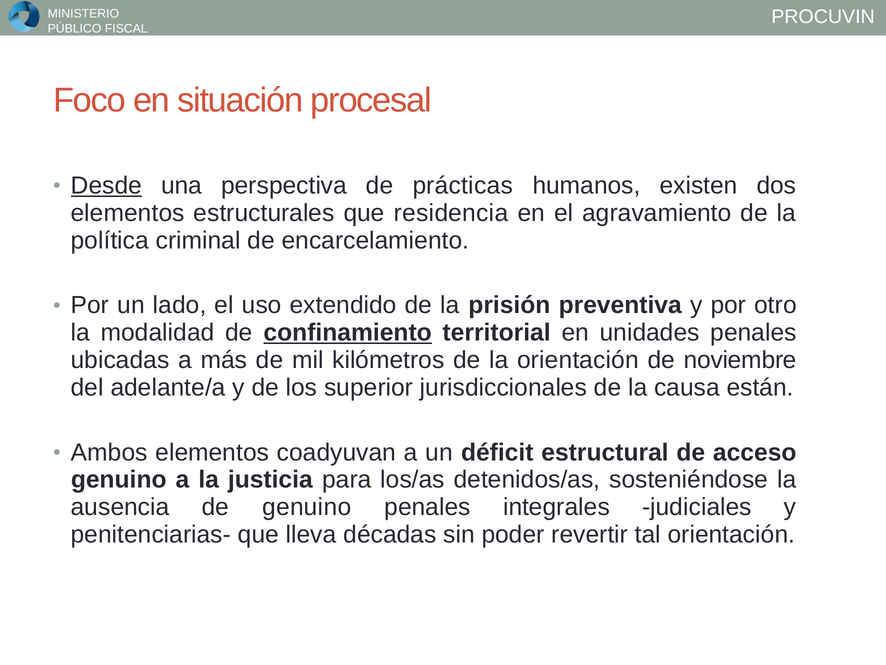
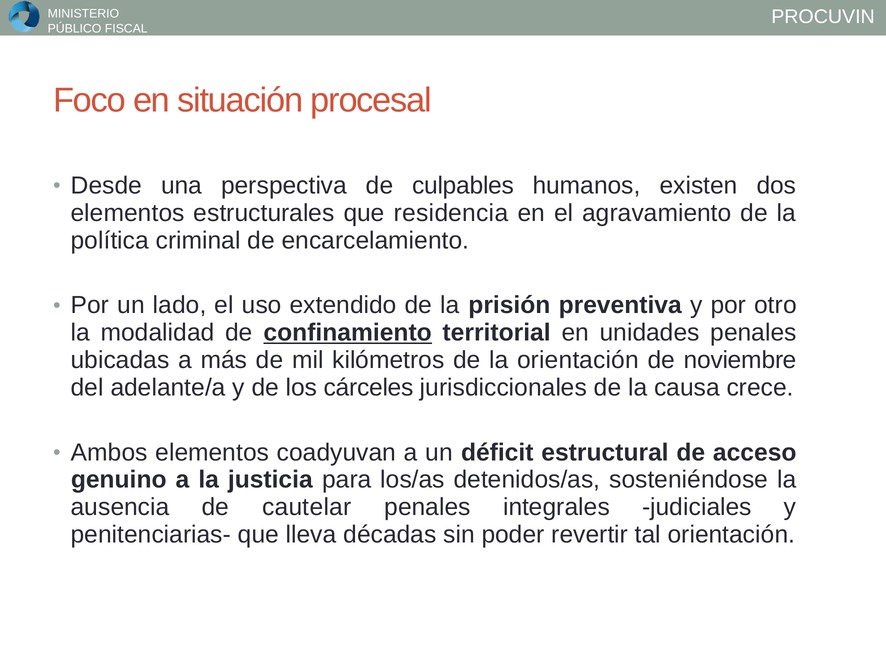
Desde underline: present -> none
prácticas: prácticas -> culpables
superior: superior -> cárceles
están: están -> crece
de genuino: genuino -> cautelar
